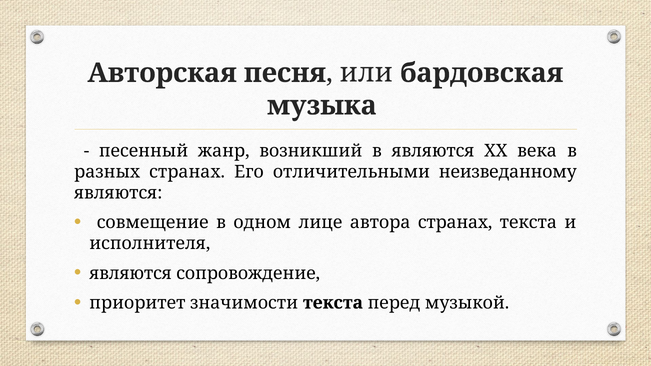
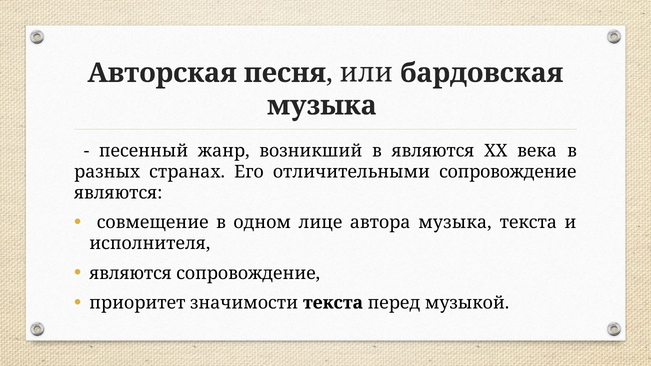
отличительными неизведанному: неизведанному -> сопровождение
автора странах: странах -> музыка
